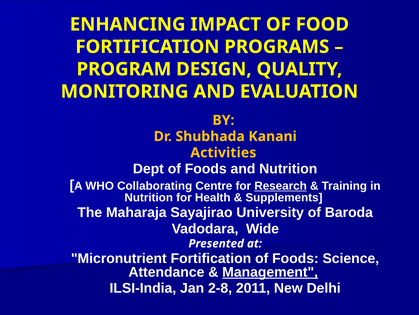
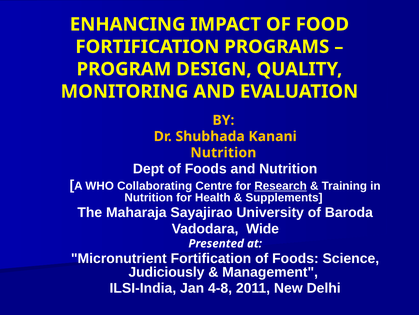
Activities at (223, 152): Activities -> Nutrition
Attendance: Attendance -> Judiciously
Management underline: present -> none
2-8: 2-8 -> 4-8
